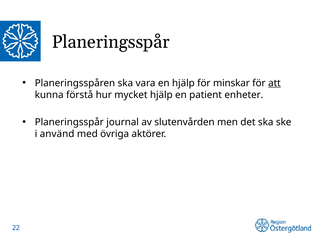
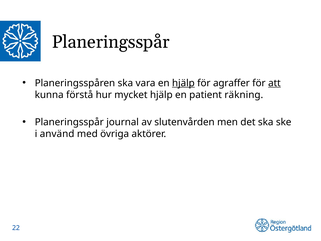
hjälp at (183, 83) underline: none -> present
minskar: minskar -> agraffer
enheter: enheter -> räkning
